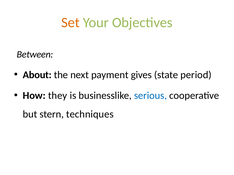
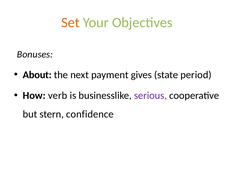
Between: Between -> Bonuses
they: they -> verb
serious colour: blue -> purple
techniques: techniques -> confidence
